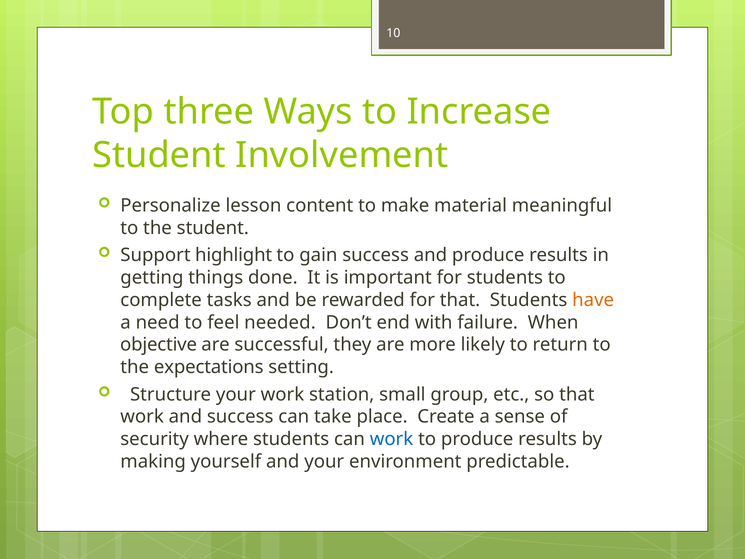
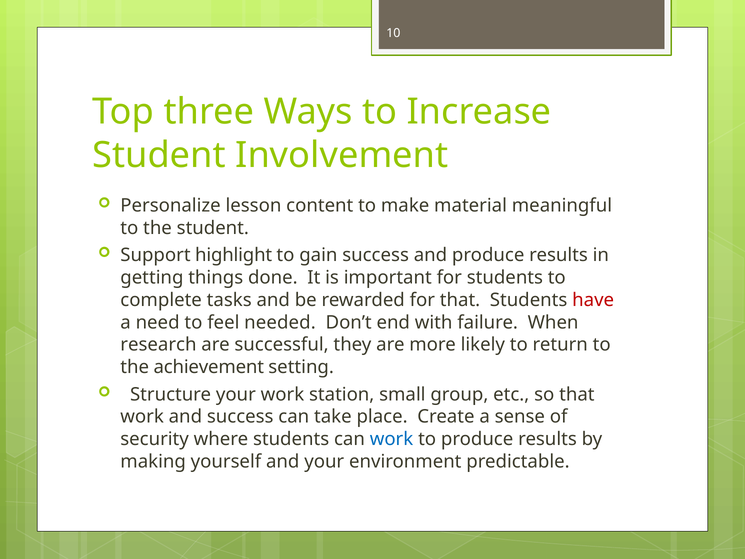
have colour: orange -> red
objective: objective -> research
expectations: expectations -> achievement
